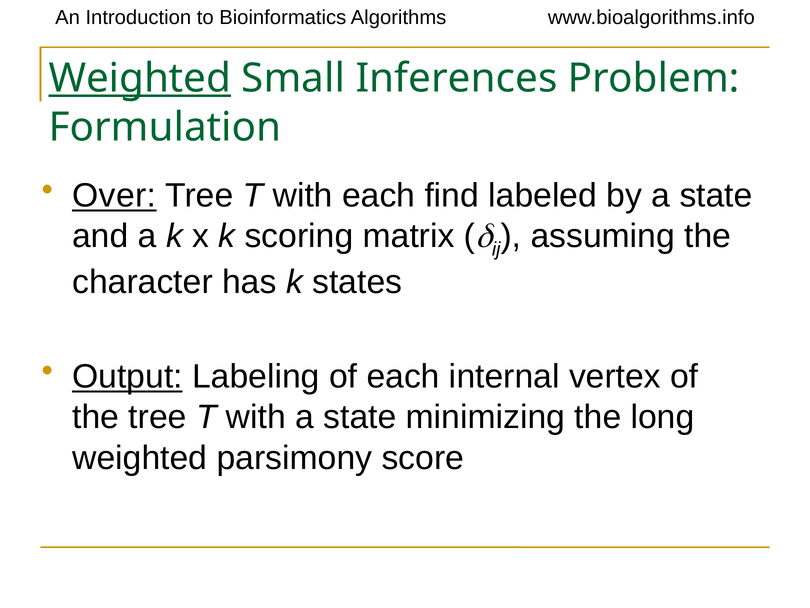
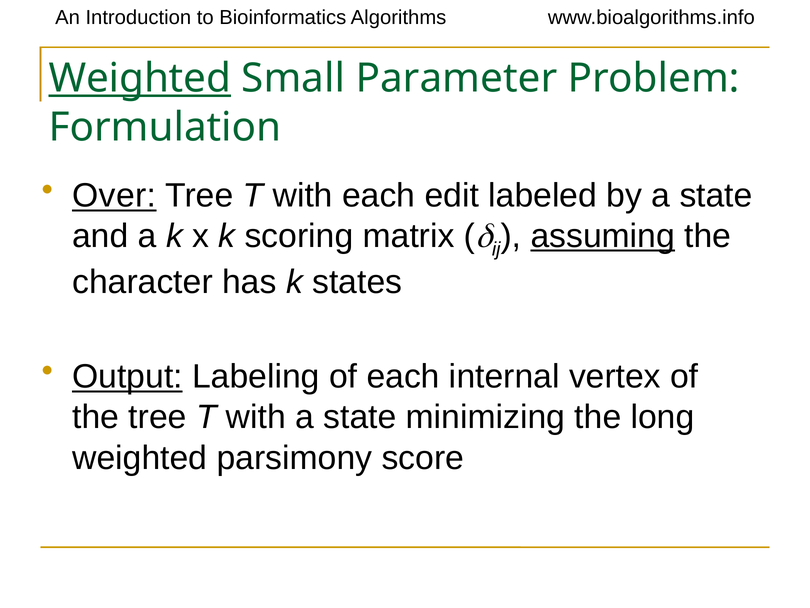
Inferences: Inferences -> Parameter
find: find -> edit
assuming underline: none -> present
